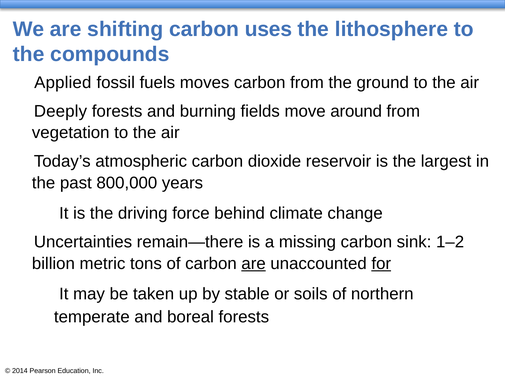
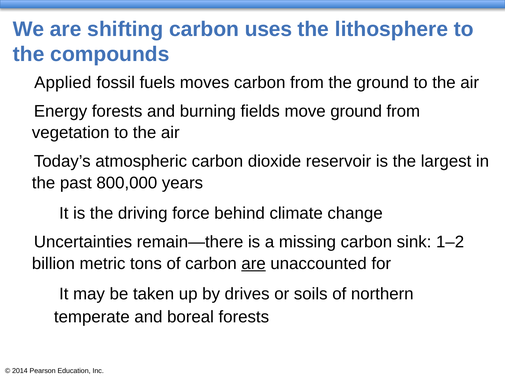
Deeply: Deeply -> Energy
move around: around -> ground
for underline: present -> none
stable: stable -> drives
